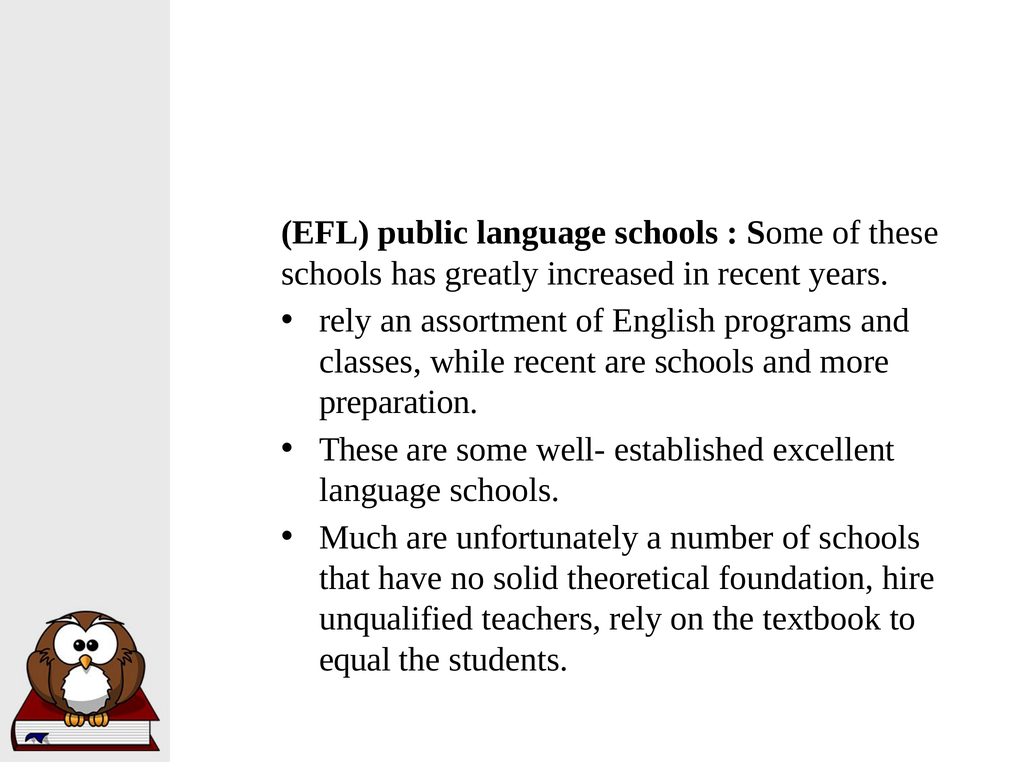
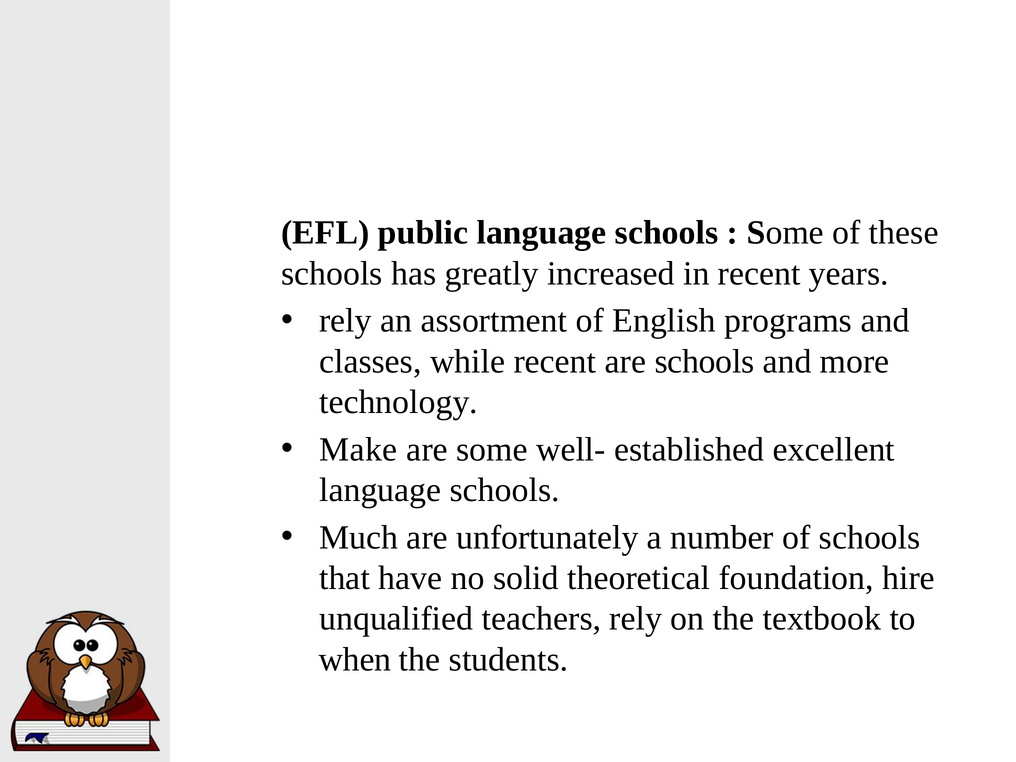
preparation: preparation -> technology
These at (359, 449): These -> Make
equal: equal -> when
